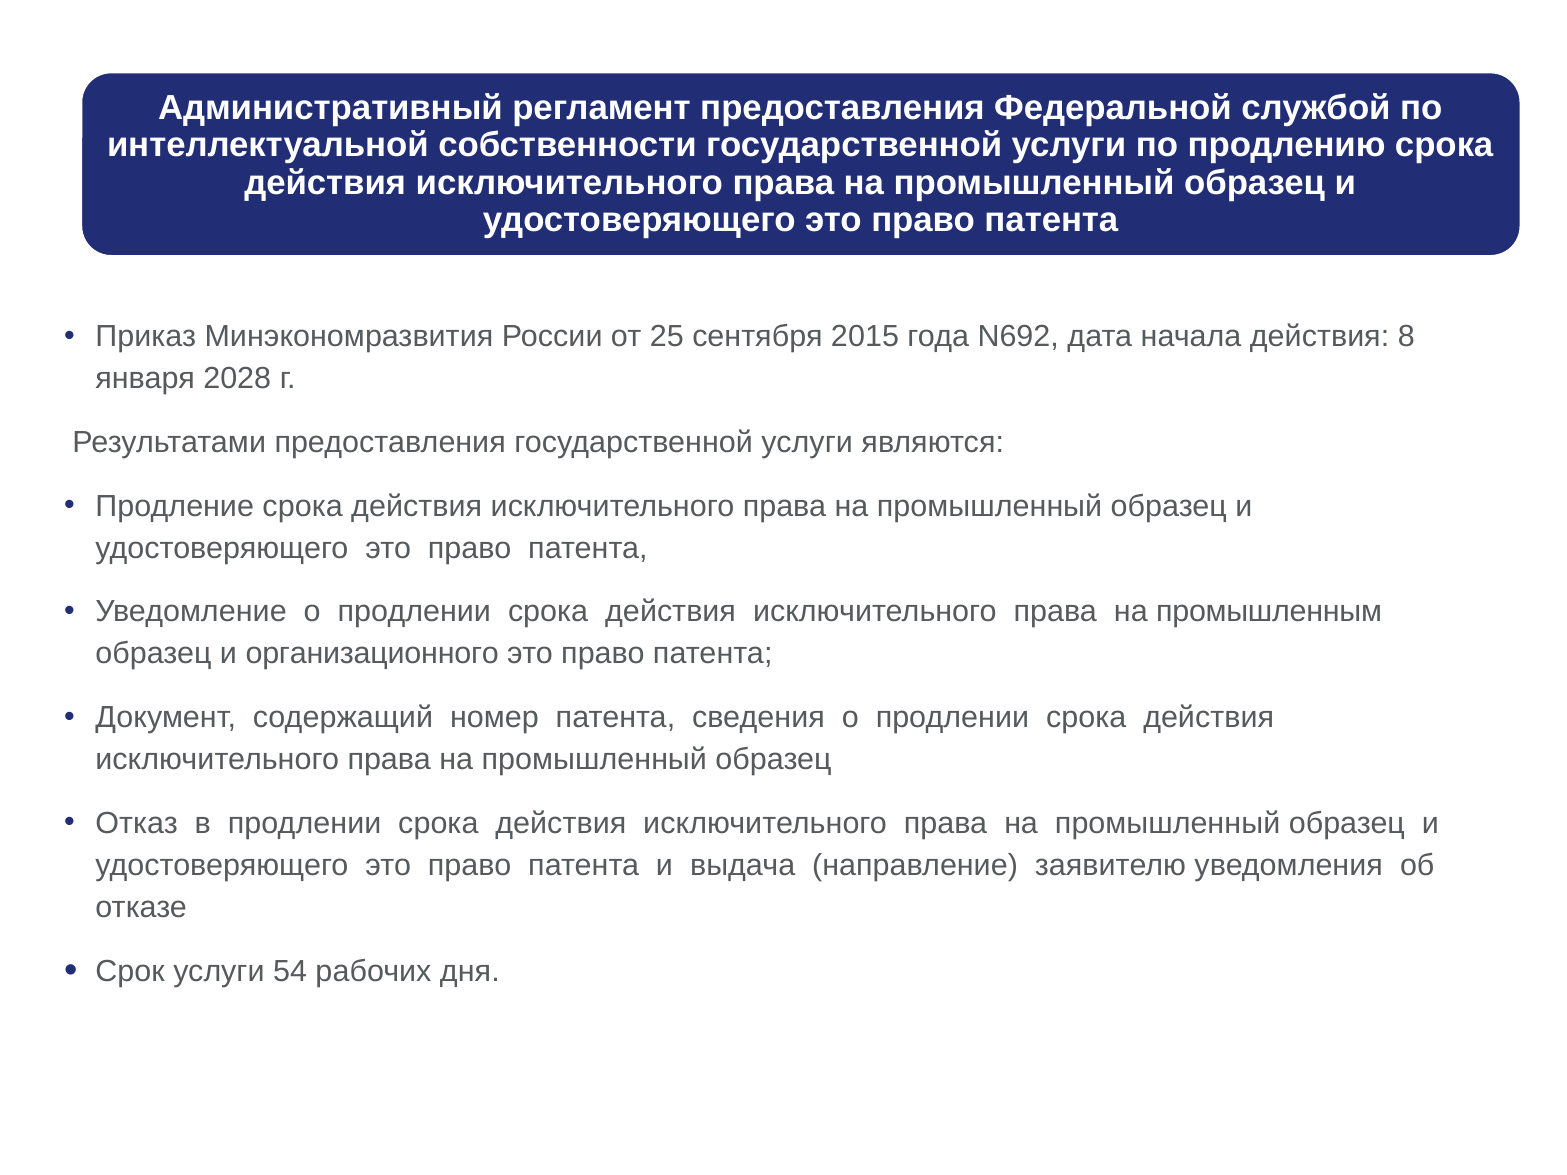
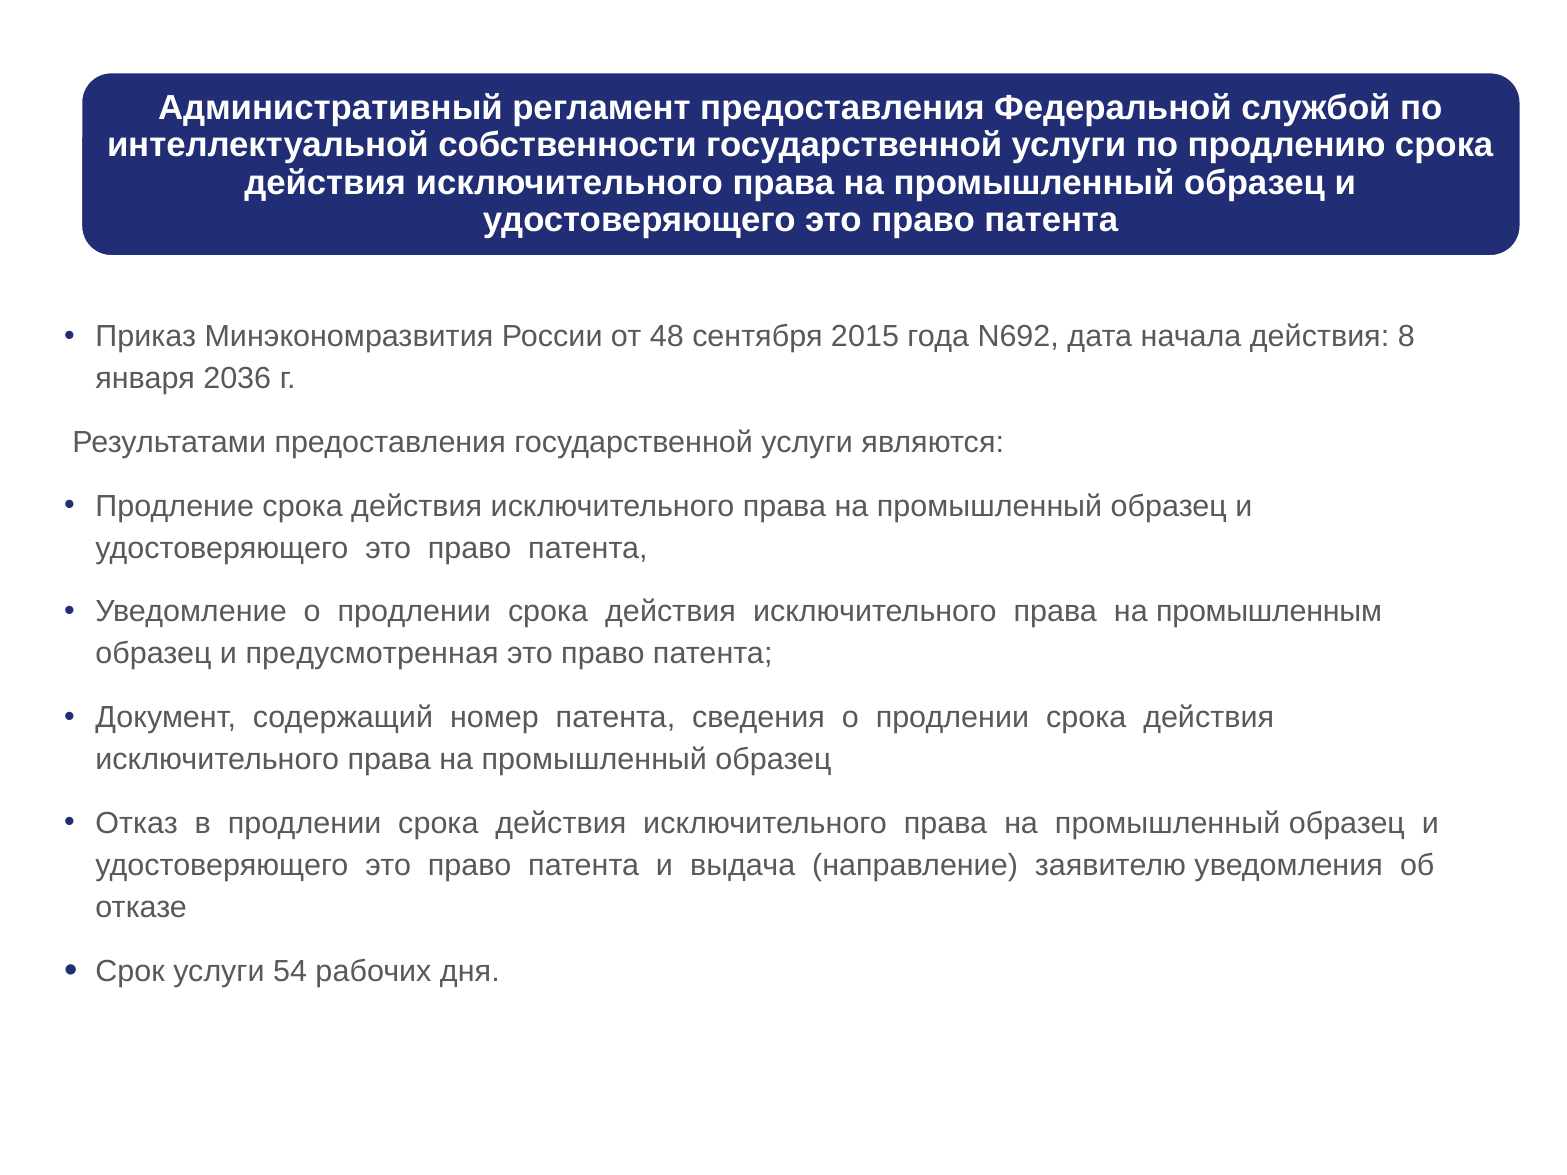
25: 25 -> 48
2028: 2028 -> 2036
организационного: организационного -> предусмотренная
